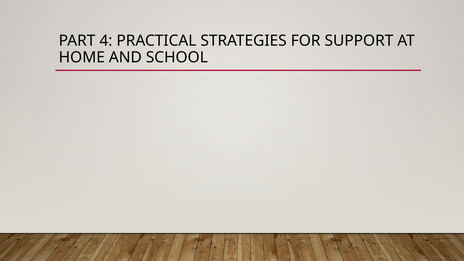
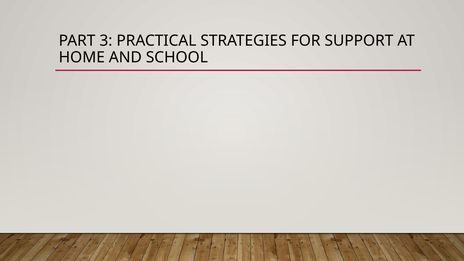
4: 4 -> 3
